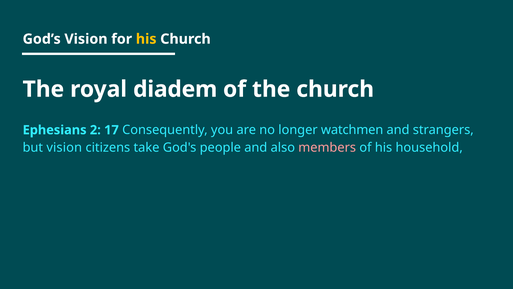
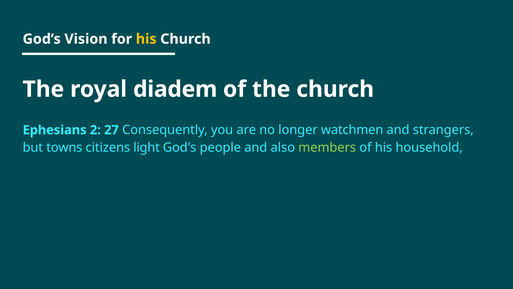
17: 17 -> 27
but vision: vision -> towns
take: take -> light
members colour: pink -> light green
